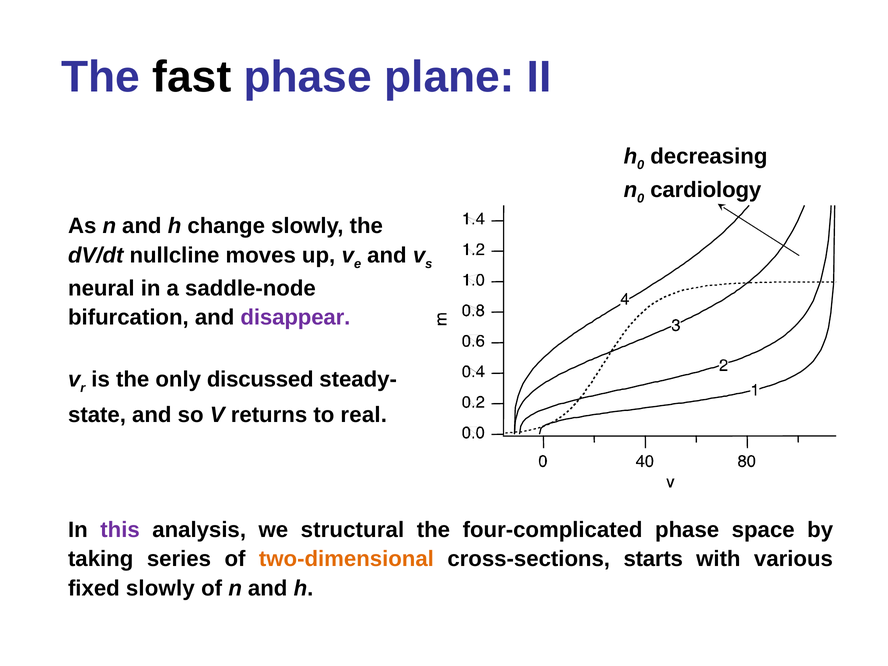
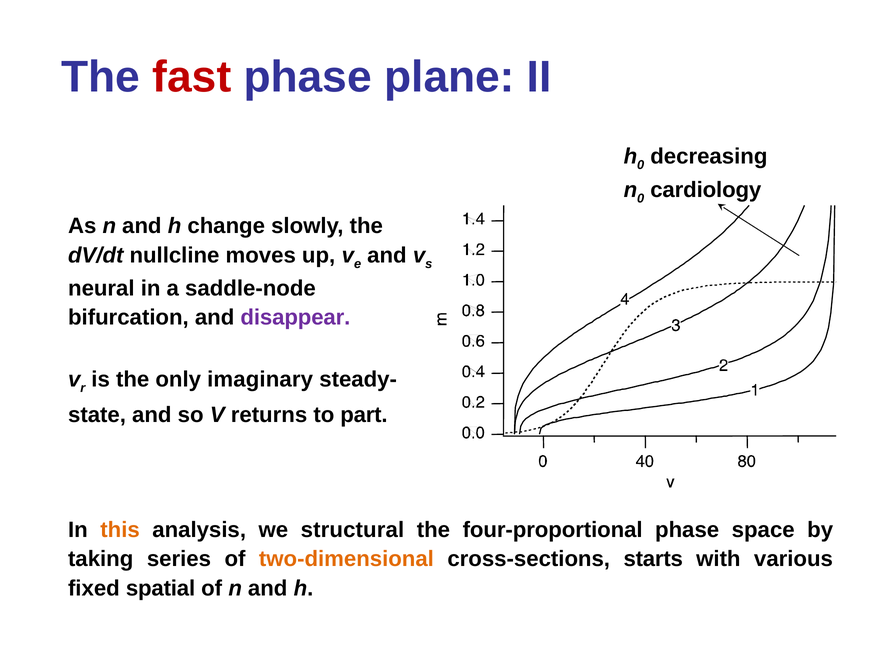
fast colour: black -> red
discussed: discussed -> imaginary
real: real -> part
this colour: purple -> orange
four-complicated: four-complicated -> four-proportional
fixed slowly: slowly -> spatial
